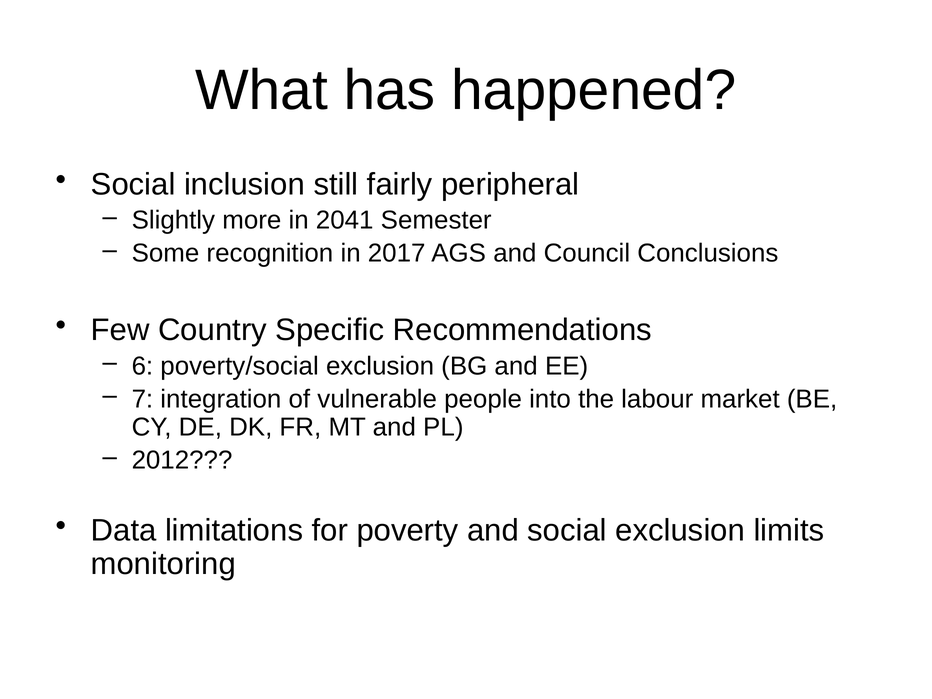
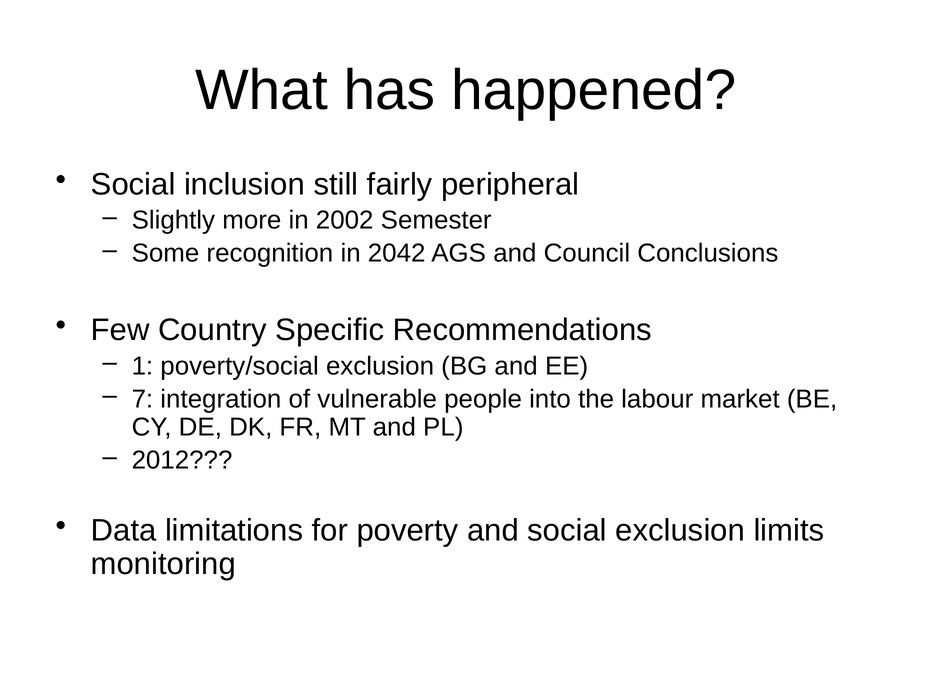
2041: 2041 -> 2002
2017: 2017 -> 2042
6: 6 -> 1
